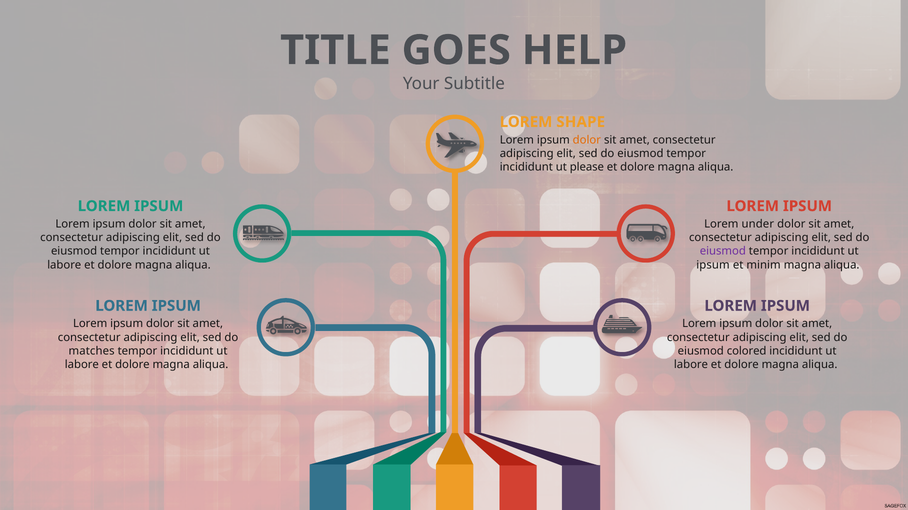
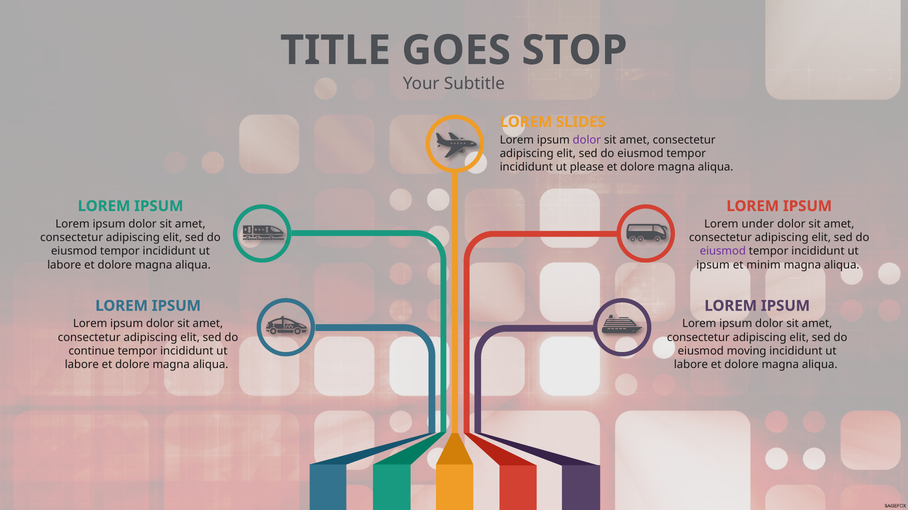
HELP: HELP -> STOP
SHAPE: SHAPE -> SLIDES
dolor at (587, 140) colour: orange -> purple
matches: matches -> continue
colored: colored -> moving
